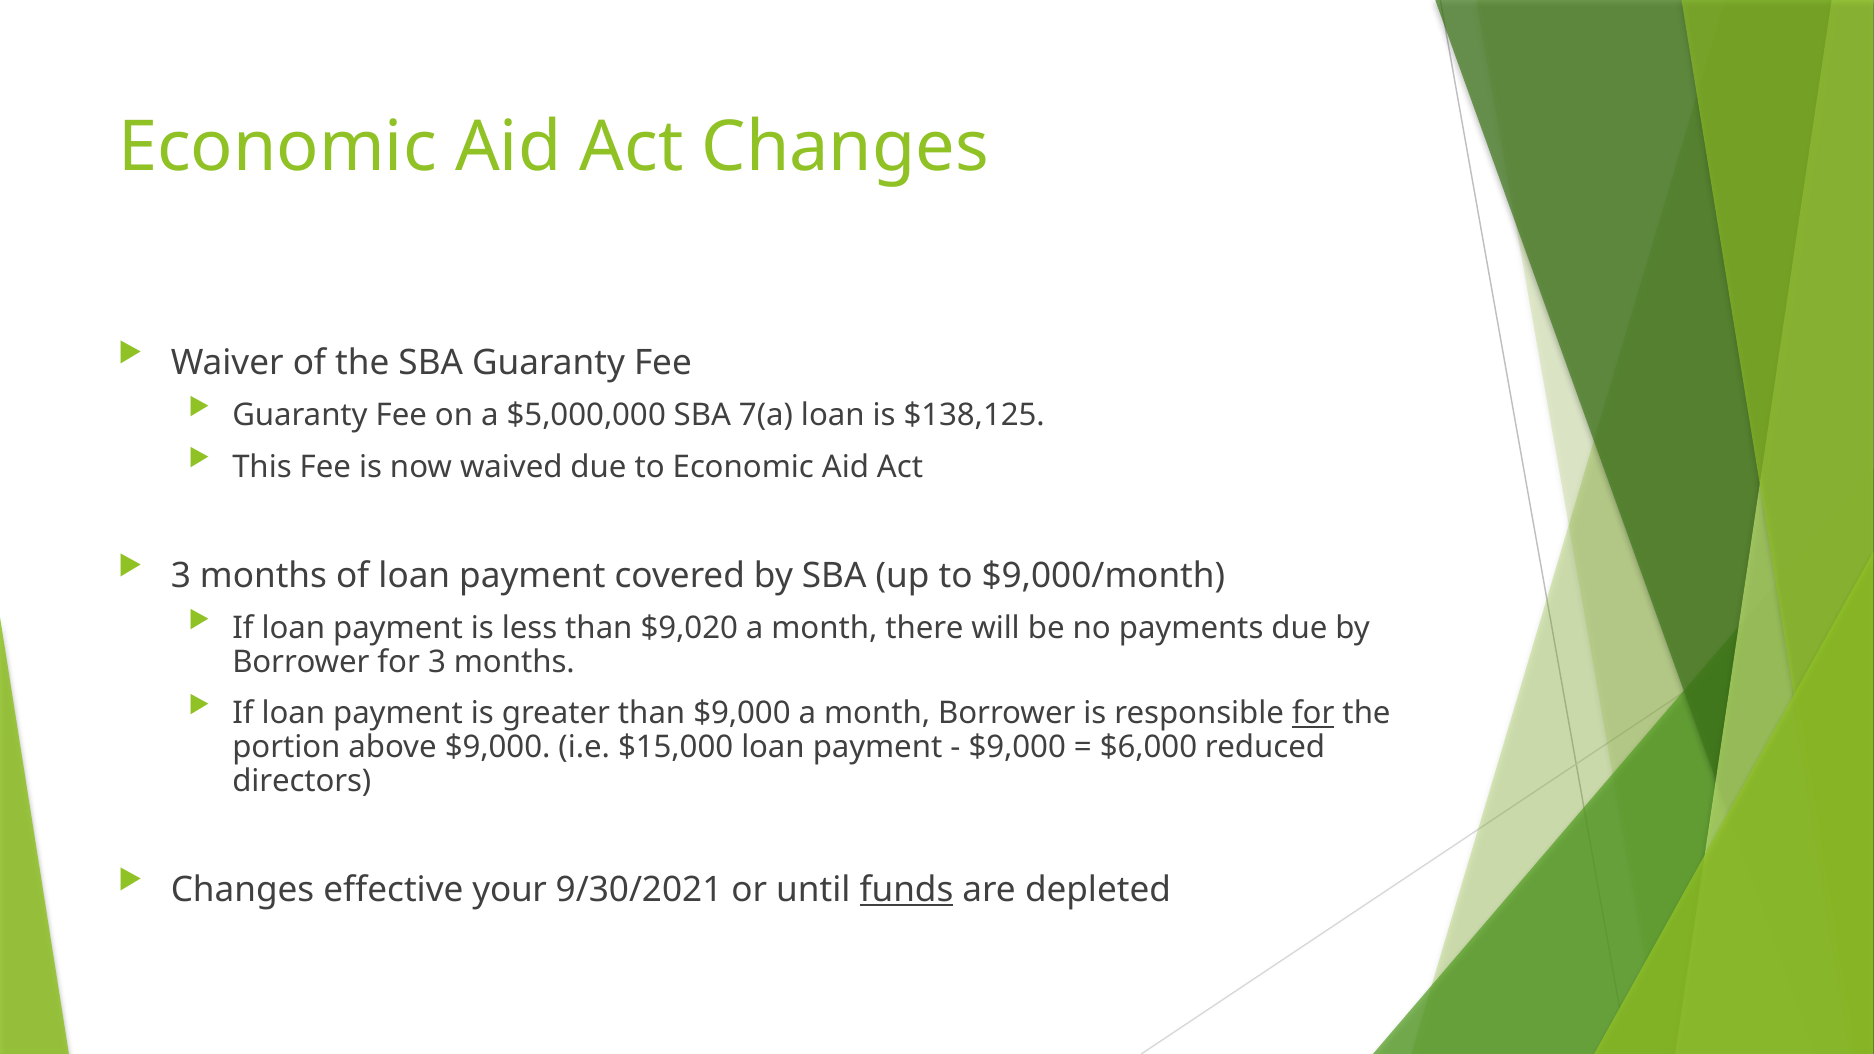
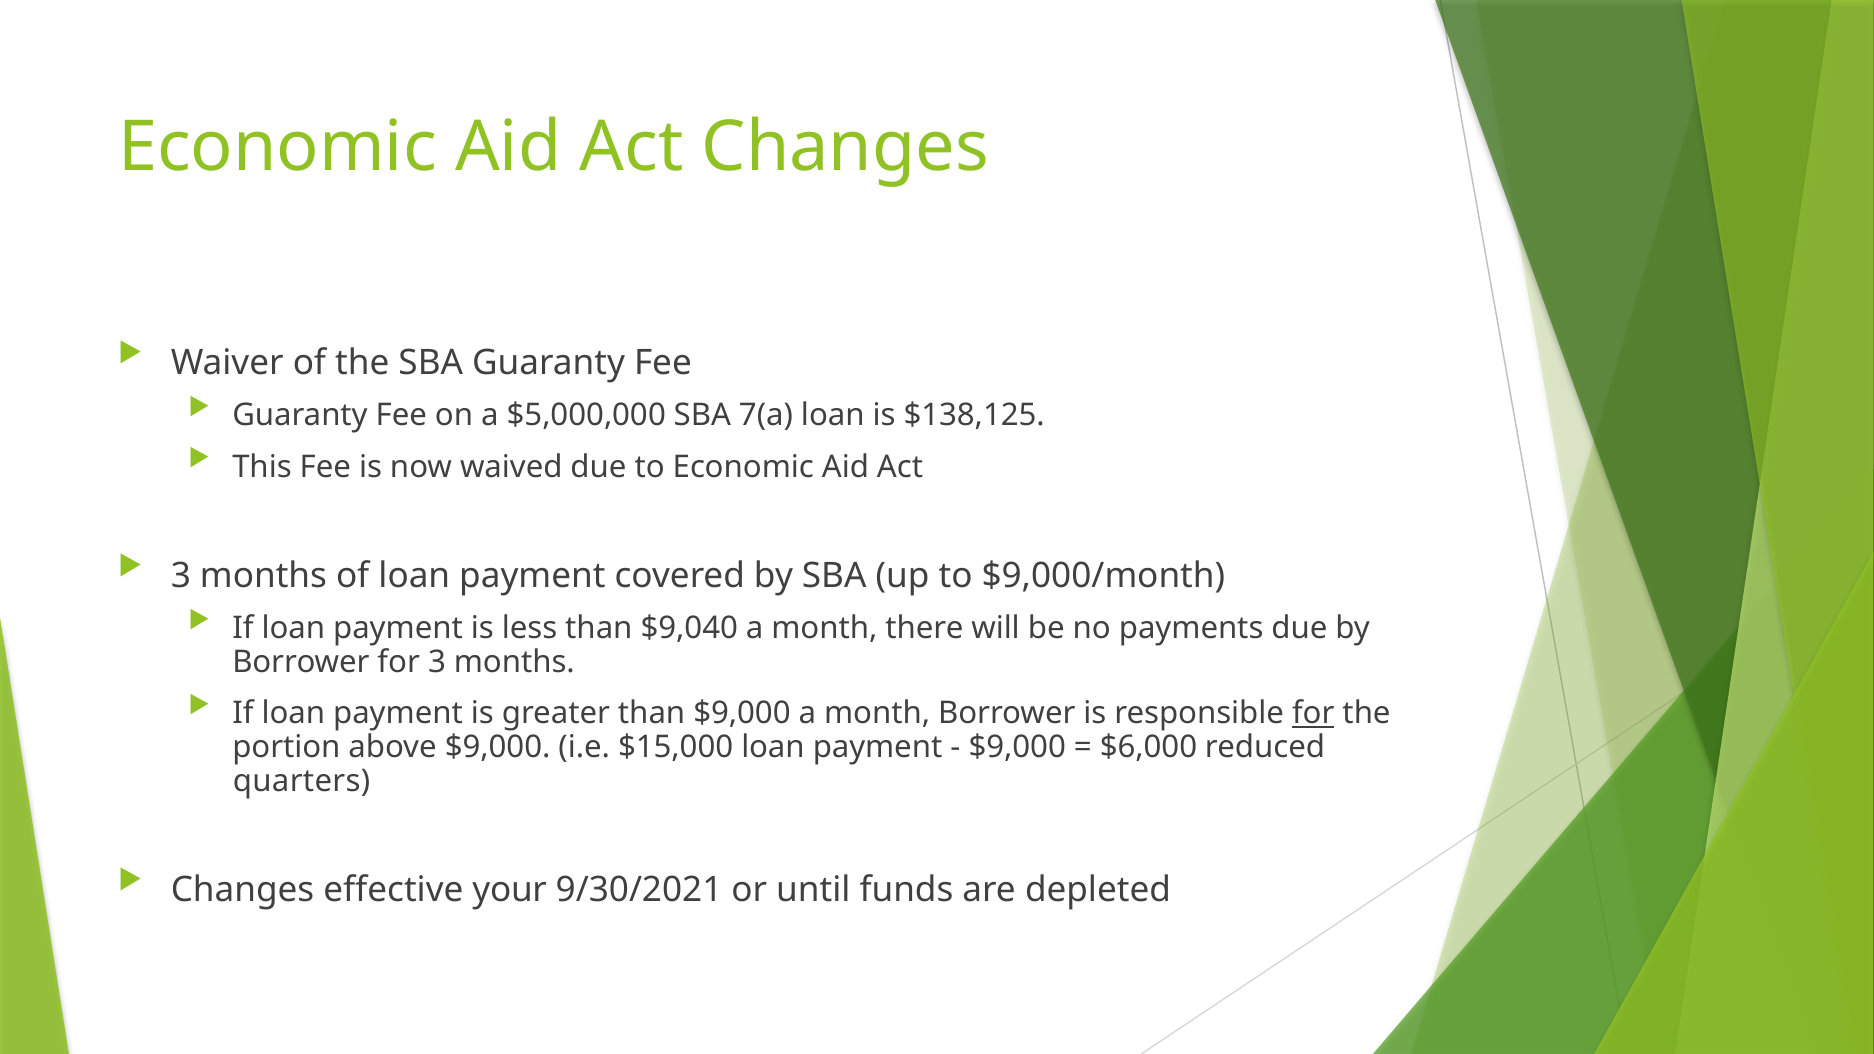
$9,020: $9,020 -> $9,040
directors: directors -> quarters
funds underline: present -> none
